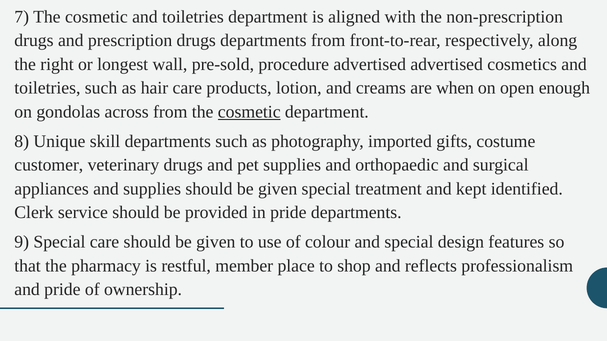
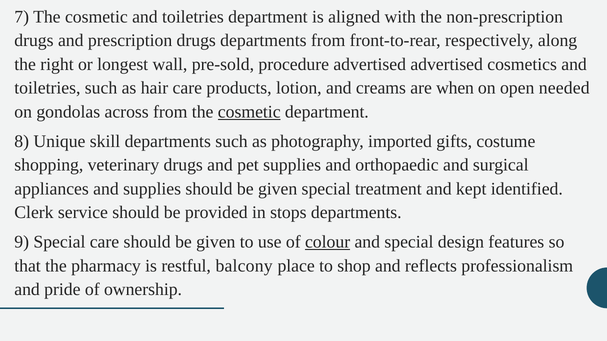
enough: enough -> needed
customer: customer -> shopping
in pride: pride -> stops
colour underline: none -> present
member: member -> balcony
